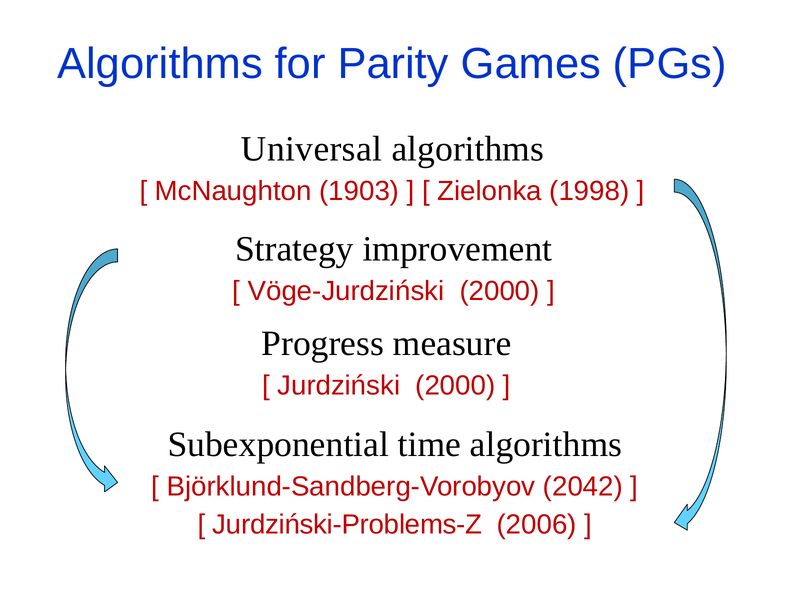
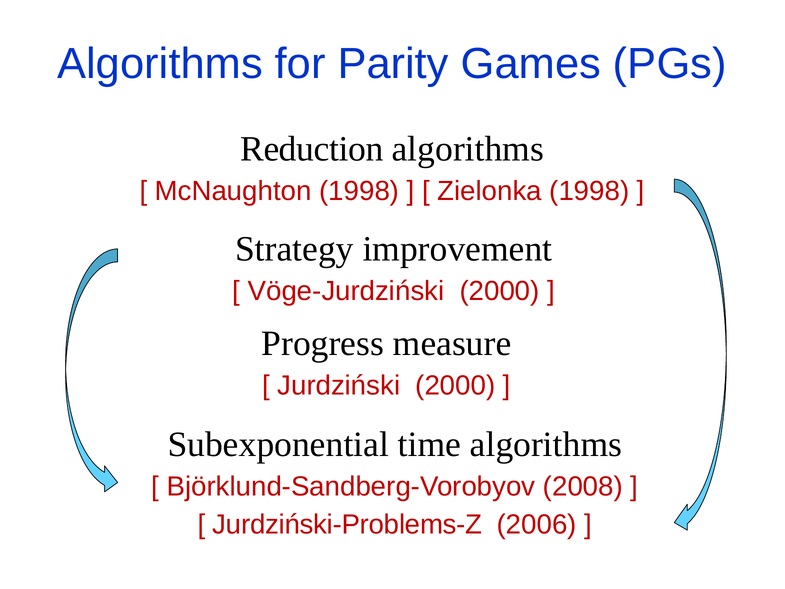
Universal: Universal -> Reduction
McNaughton 1903: 1903 -> 1998
2042: 2042 -> 2008
